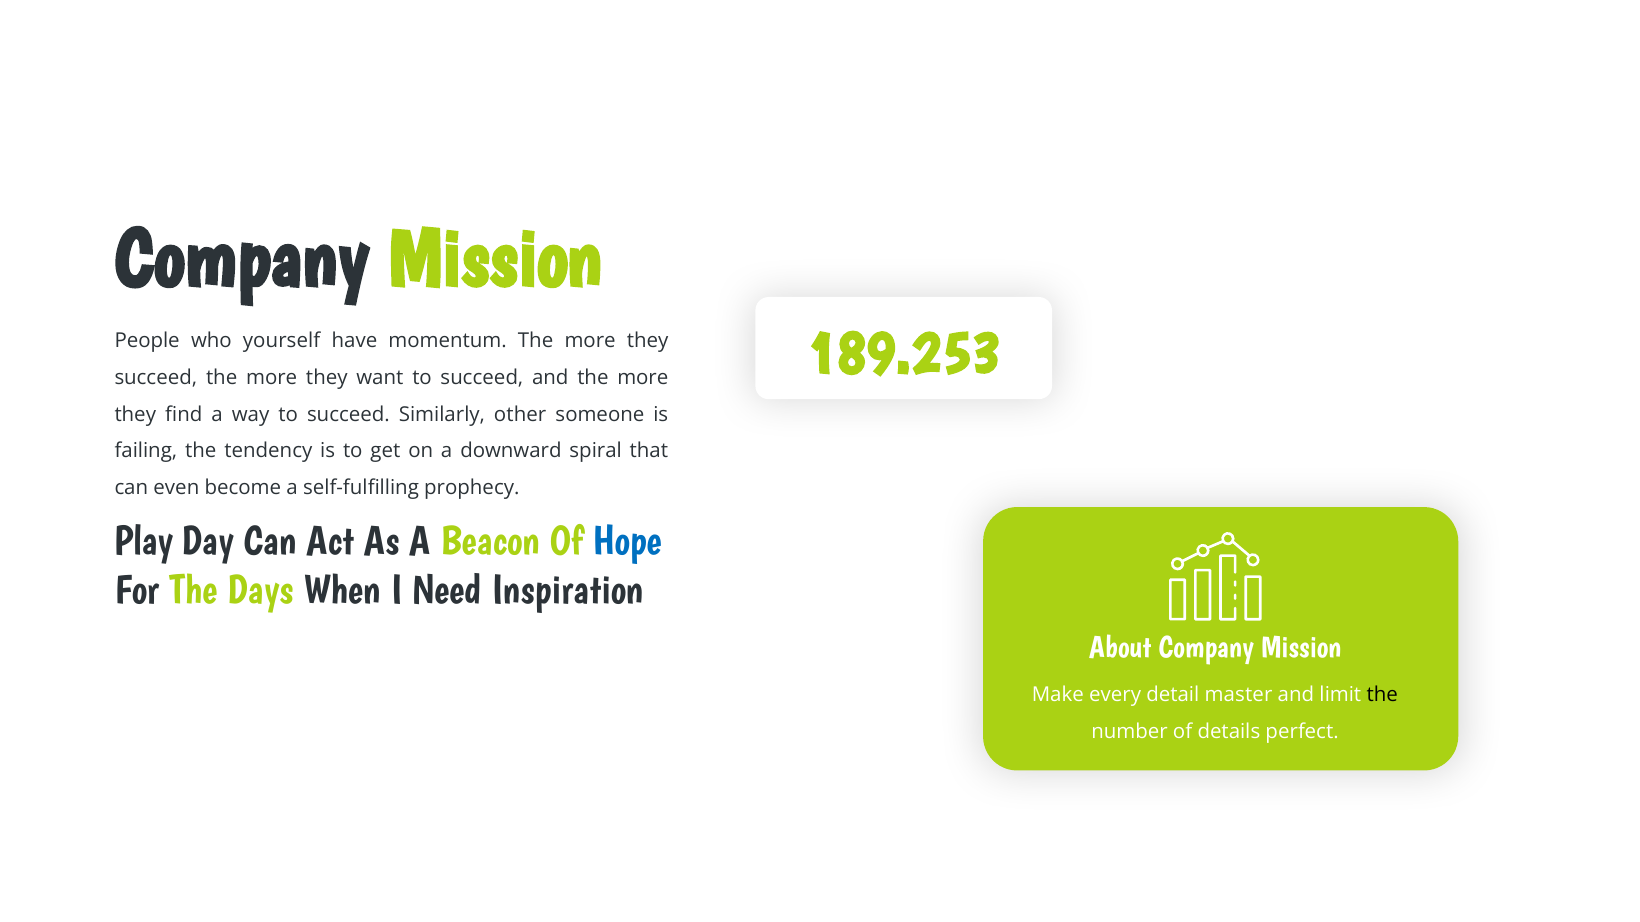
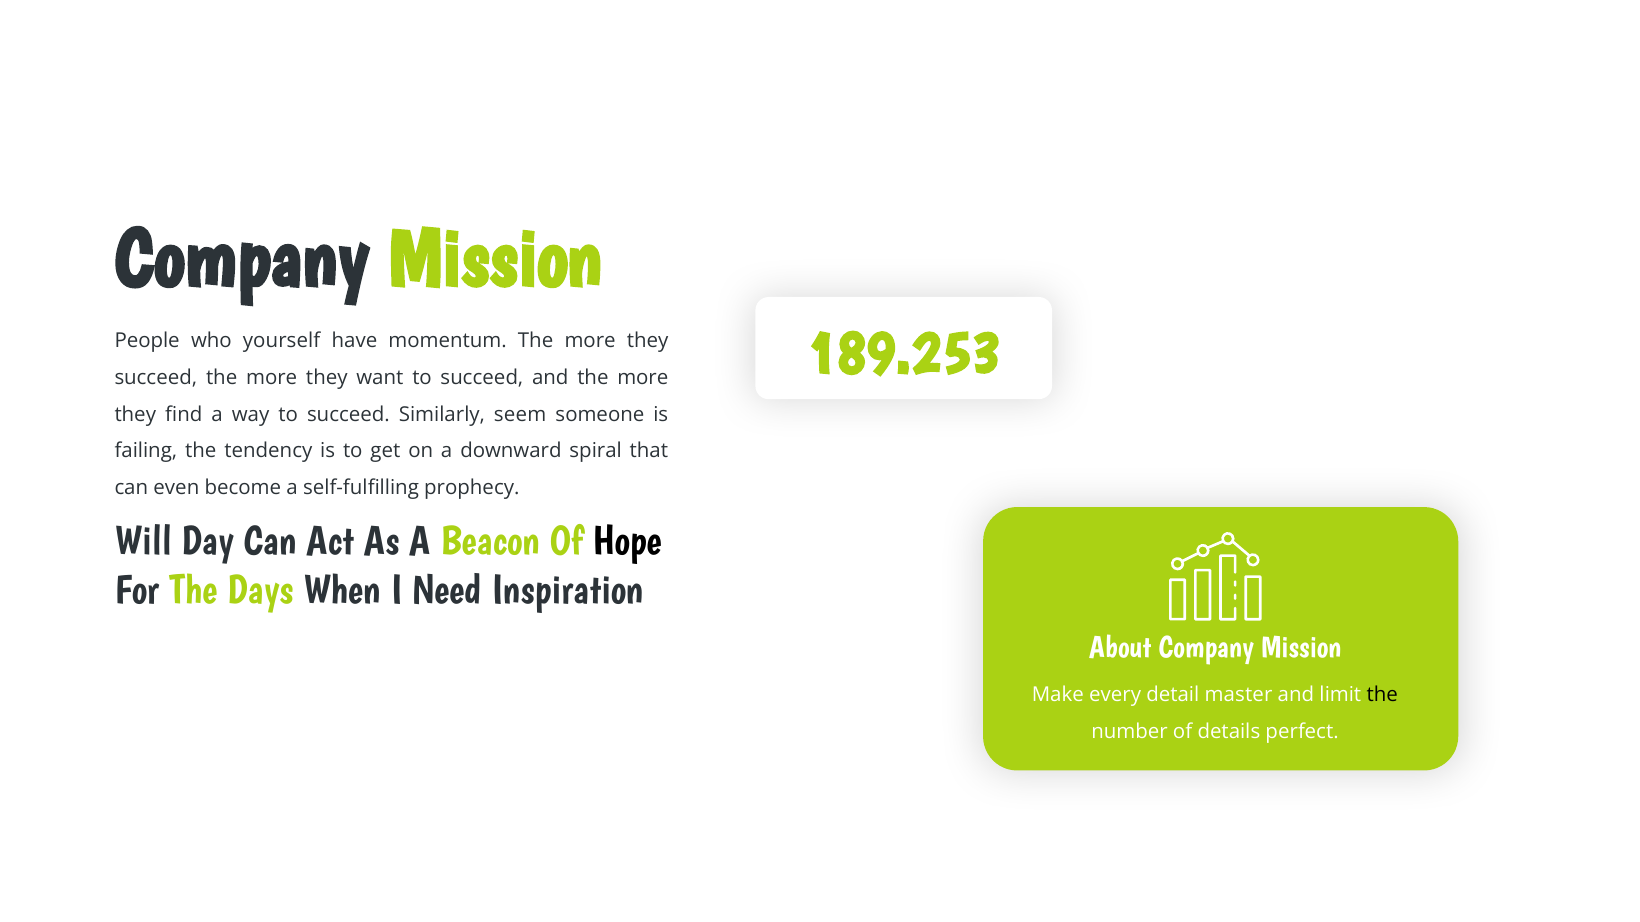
other: other -> seem
Play: Play -> Will
Hope colour: blue -> black
